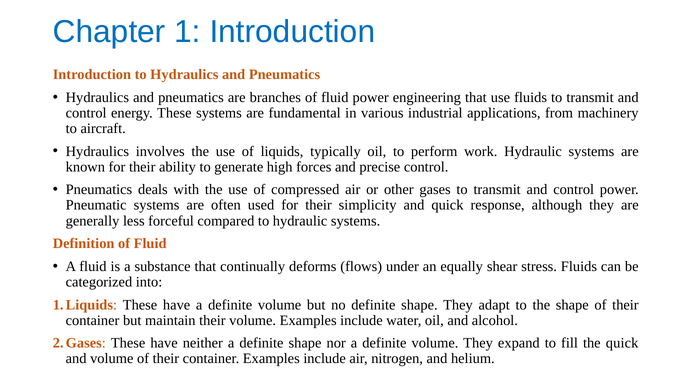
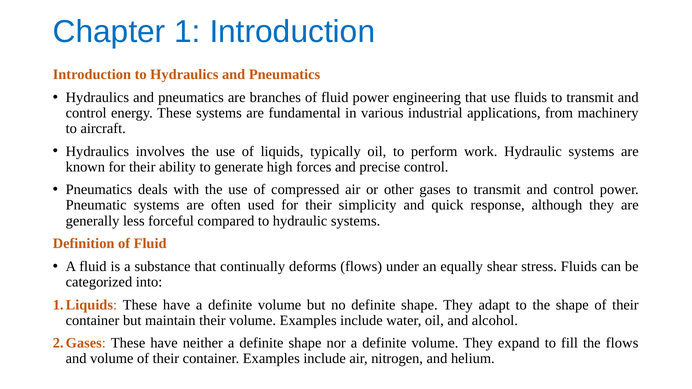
the quick: quick -> flows
